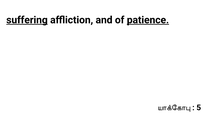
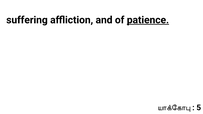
suffering underline: present -> none
